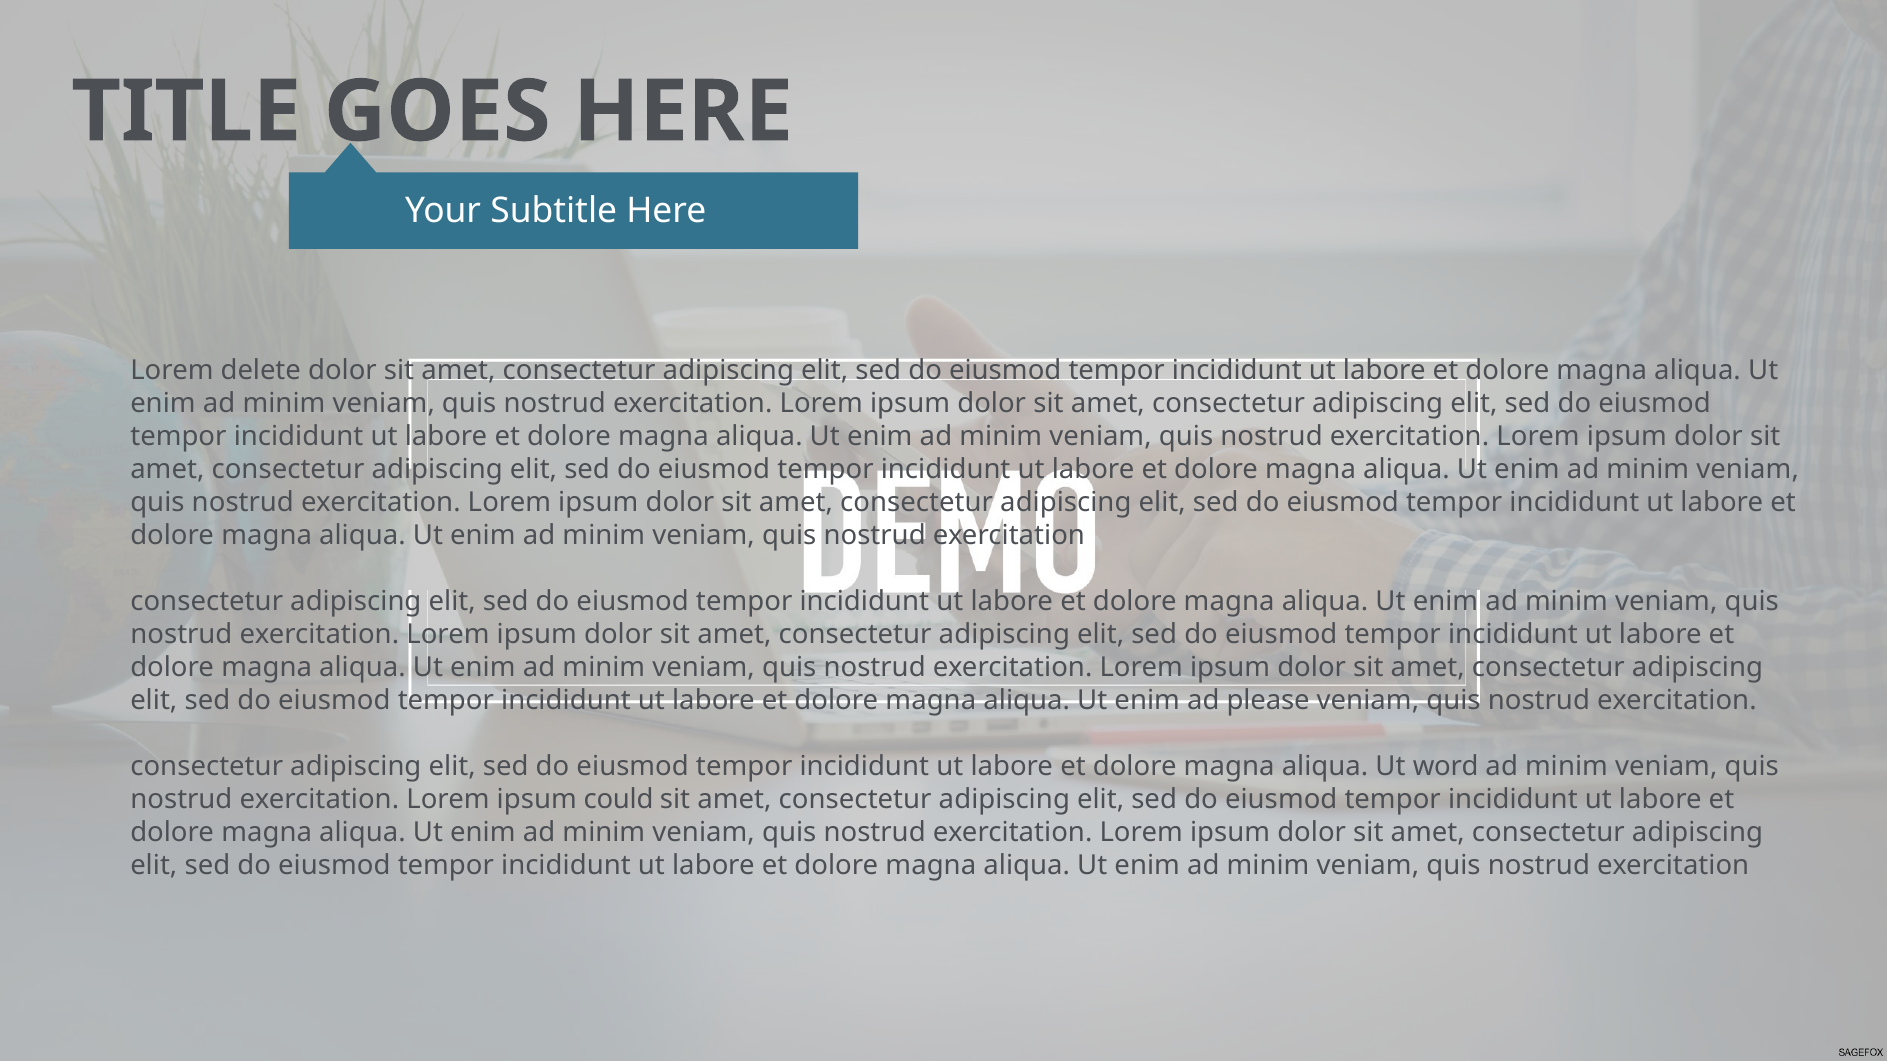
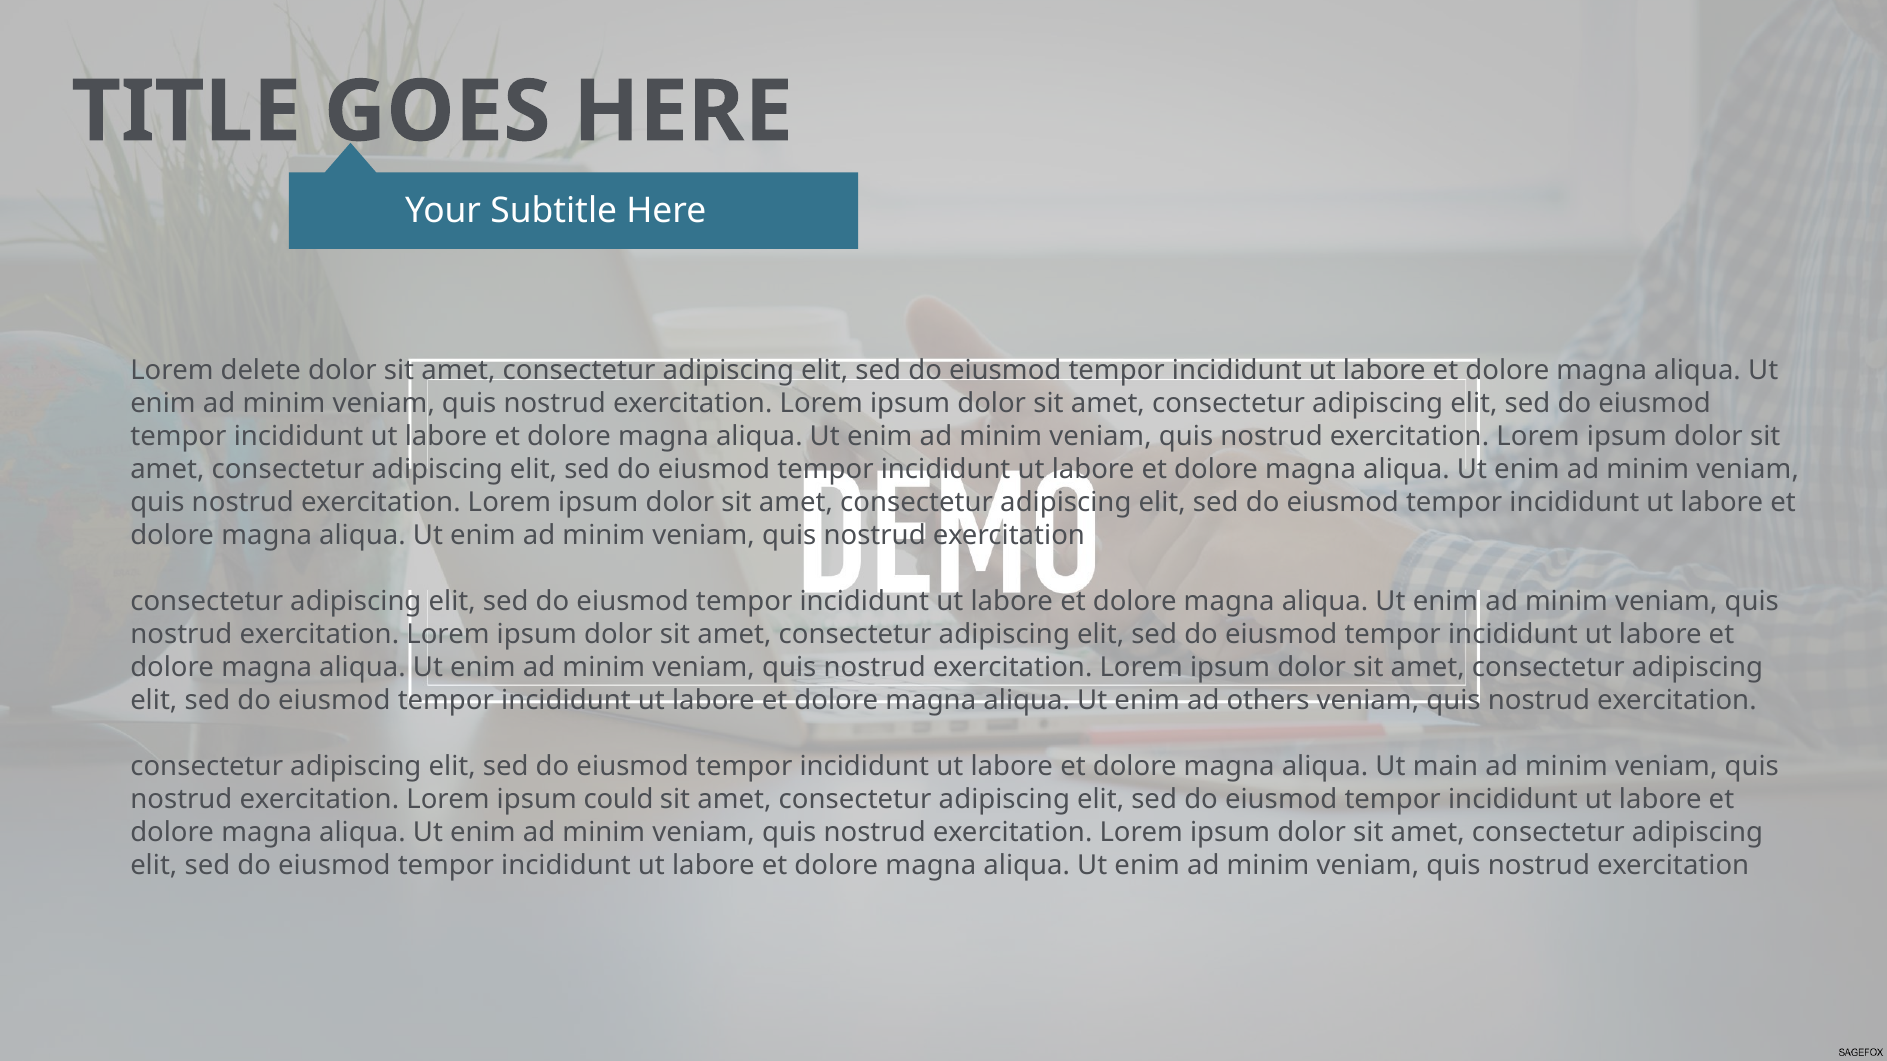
please: please -> others
word: word -> main
